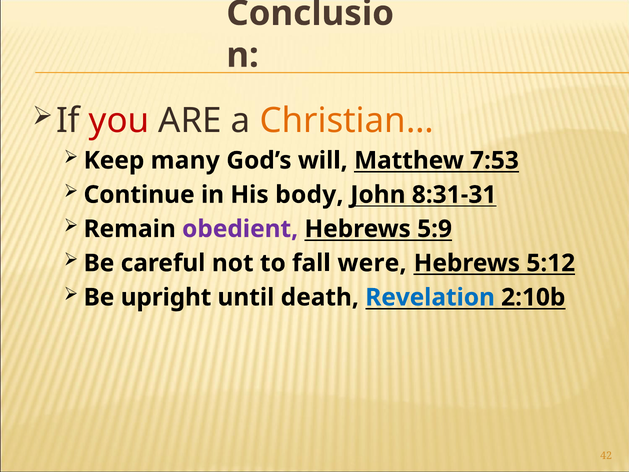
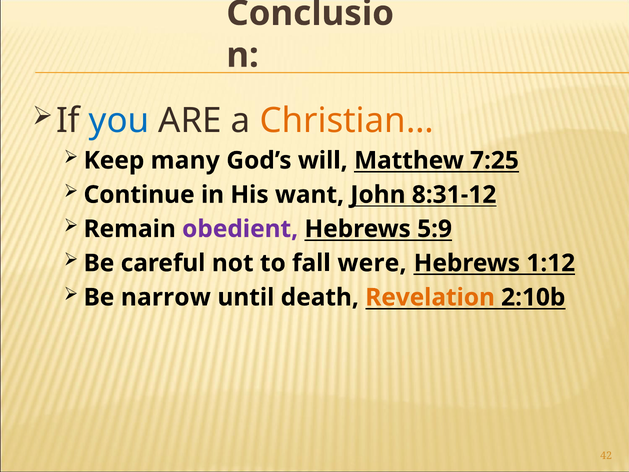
you colour: red -> blue
7:53: 7:53 -> 7:25
body: body -> want
8:31-31: 8:31-31 -> 8:31-12
5:12: 5:12 -> 1:12
upright: upright -> narrow
Revelation colour: blue -> orange
